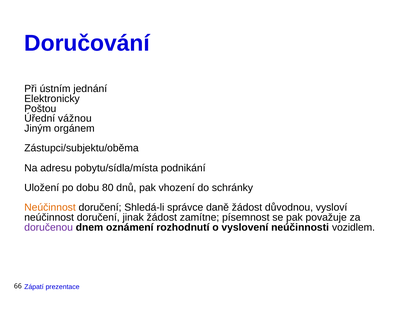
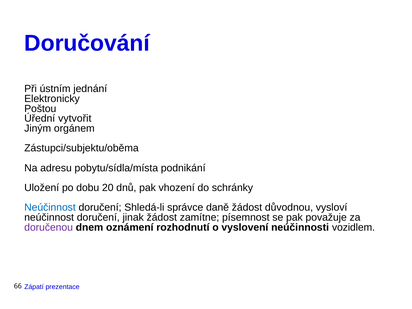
vážnou: vážnou -> vytvořit
80: 80 -> 20
Neúčinnost at (50, 207) colour: orange -> blue
